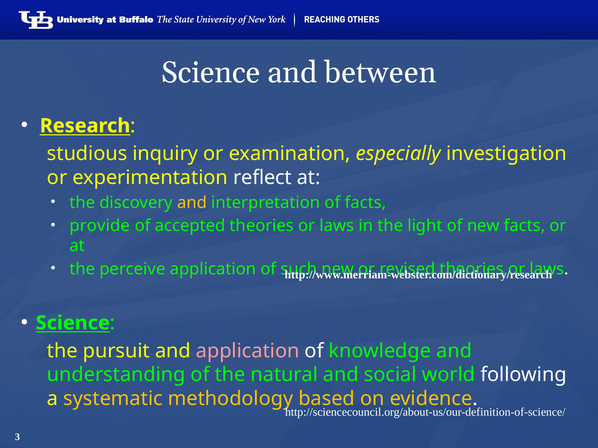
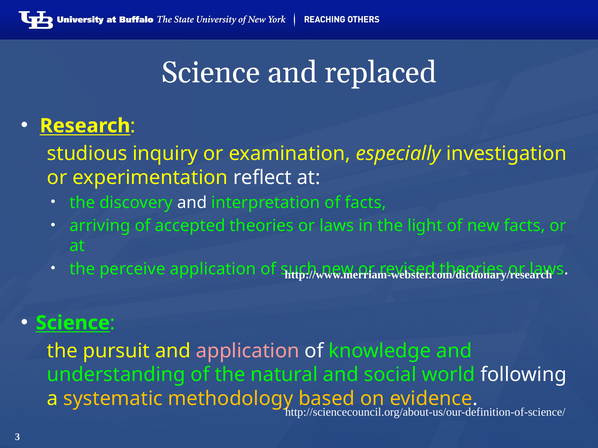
between: between -> replaced
and at (192, 203) colour: yellow -> white
provide: provide -> arriving
